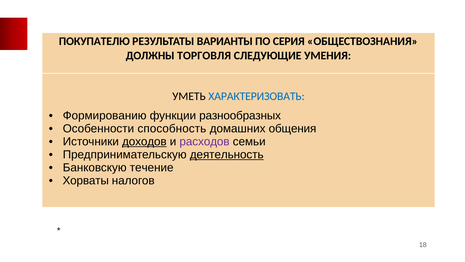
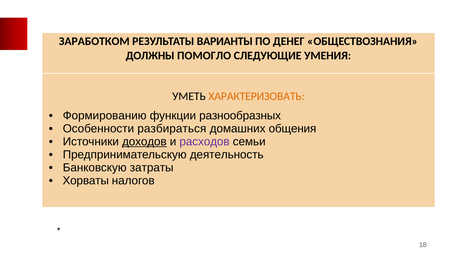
ПОКУПАТЕЛЮ: ПОКУПАТЕЛЮ -> ЗАРАБОТКОМ
СЕРИЯ: СЕРИЯ -> ДЕНЕГ
ТОРГОВЛЯ: ТОРГОВЛЯ -> ПОМОГЛО
ХАРАКТЕРИЗОВАТЬ colour: blue -> orange
способность: способность -> разбираться
деятельность underline: present -> none
течение: течение -> затраты
